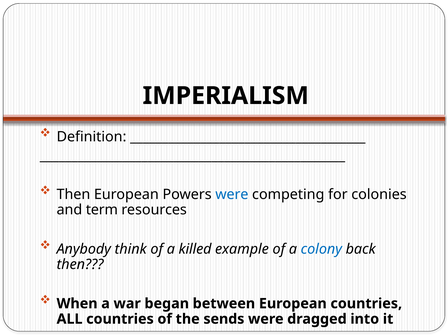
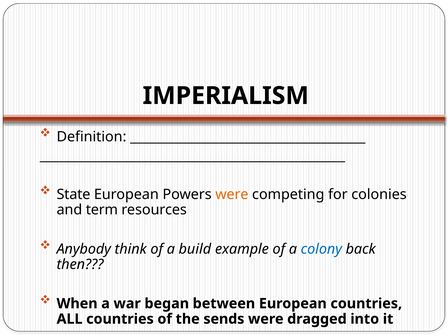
Then at (73, 194): Then -> State
were at (232, 194) colour: blue -> orange
killed: killed -> build
